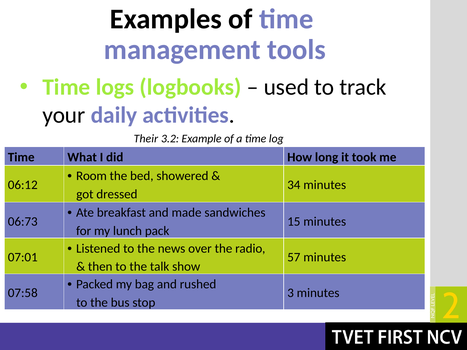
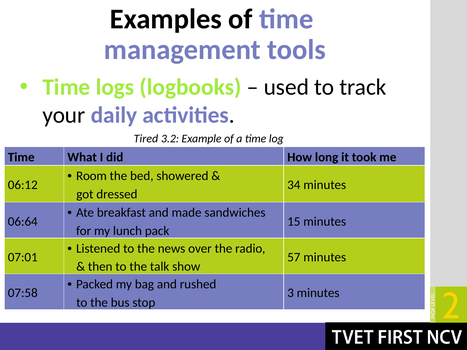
Their: Their -> Tired
06:73: 06:73 -> 06:64
